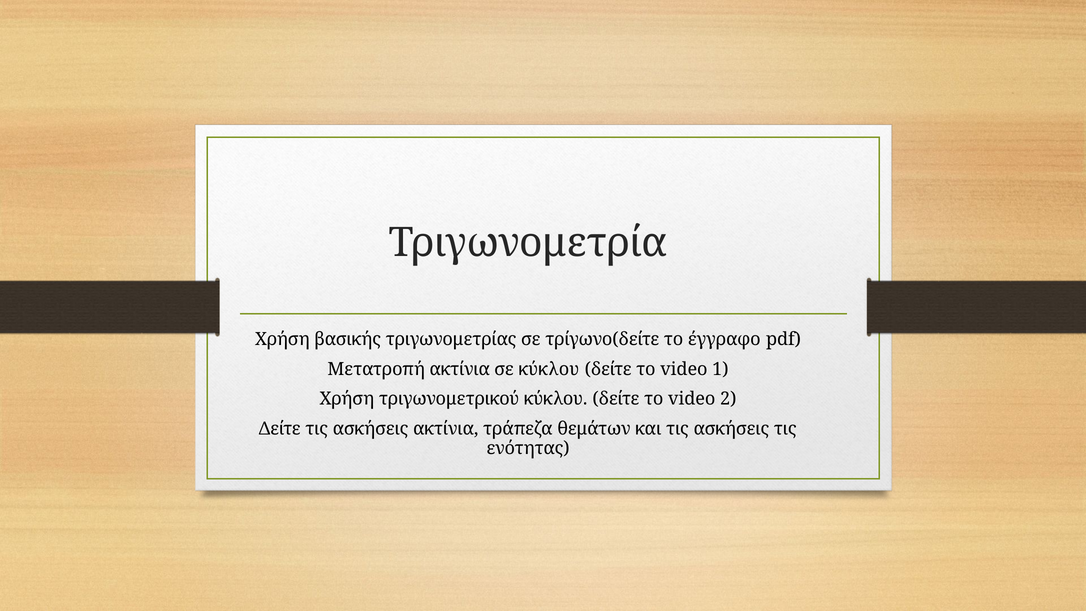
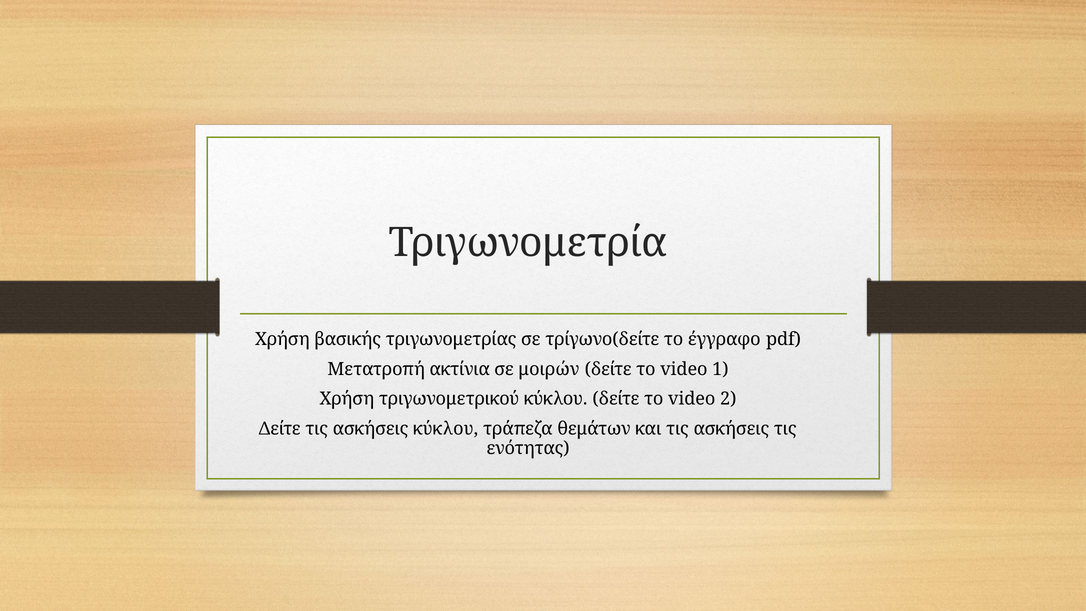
σε κύκλου: κύκλου -> μοιρών
ασκήσεις ακτίνια: ακτίνια -> κύκλου
